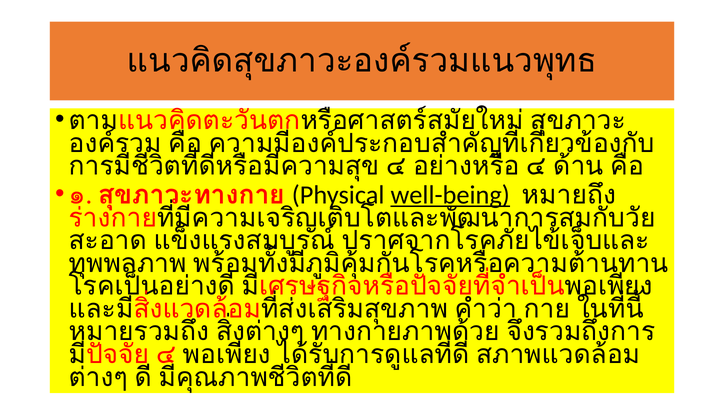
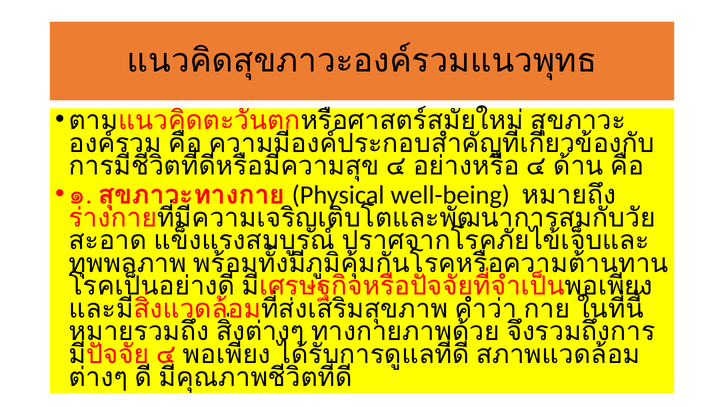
well-being underline: present -> none
